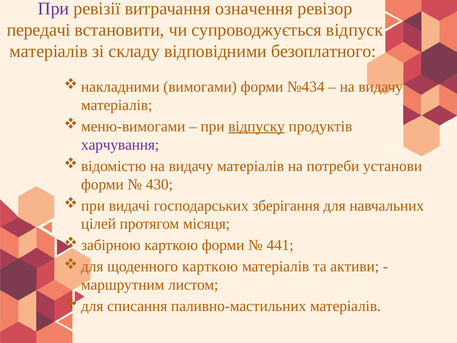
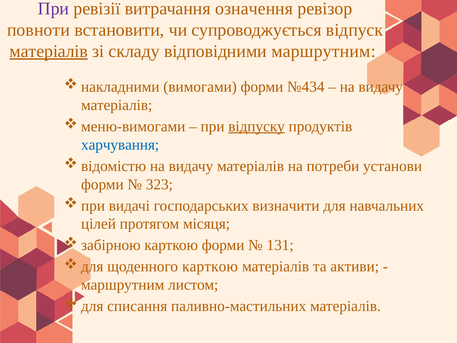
передачі: передачі -> повноти
матеріалів at (49, 51) underline: none -> present
відповідними безоплатного: безоплатного -> маршрутним
харчування colour: purple -> blue
430: 430 -> 323
зберігання: зберігання -> визначити
441: 441 -> 131
